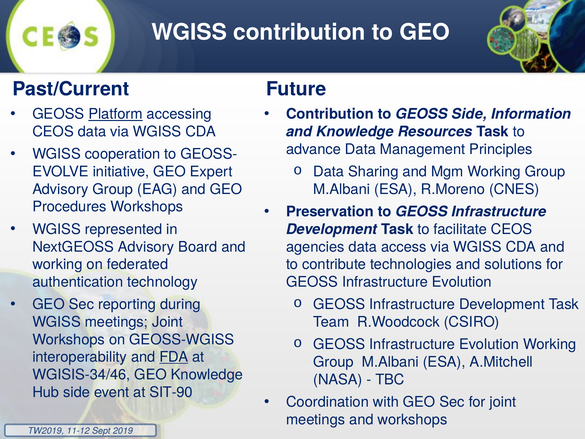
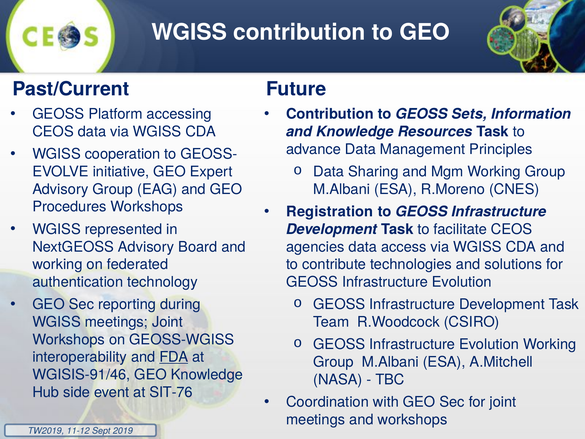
Platform underline: present -> none
GEOSS Side: Side -> Sets
Preservation: Preservation -> Registration
WGISIS-34/46: WGISIS-34/46 -> WGISIS-91/46
SIT-90: SIT-90 -> SIT-76
